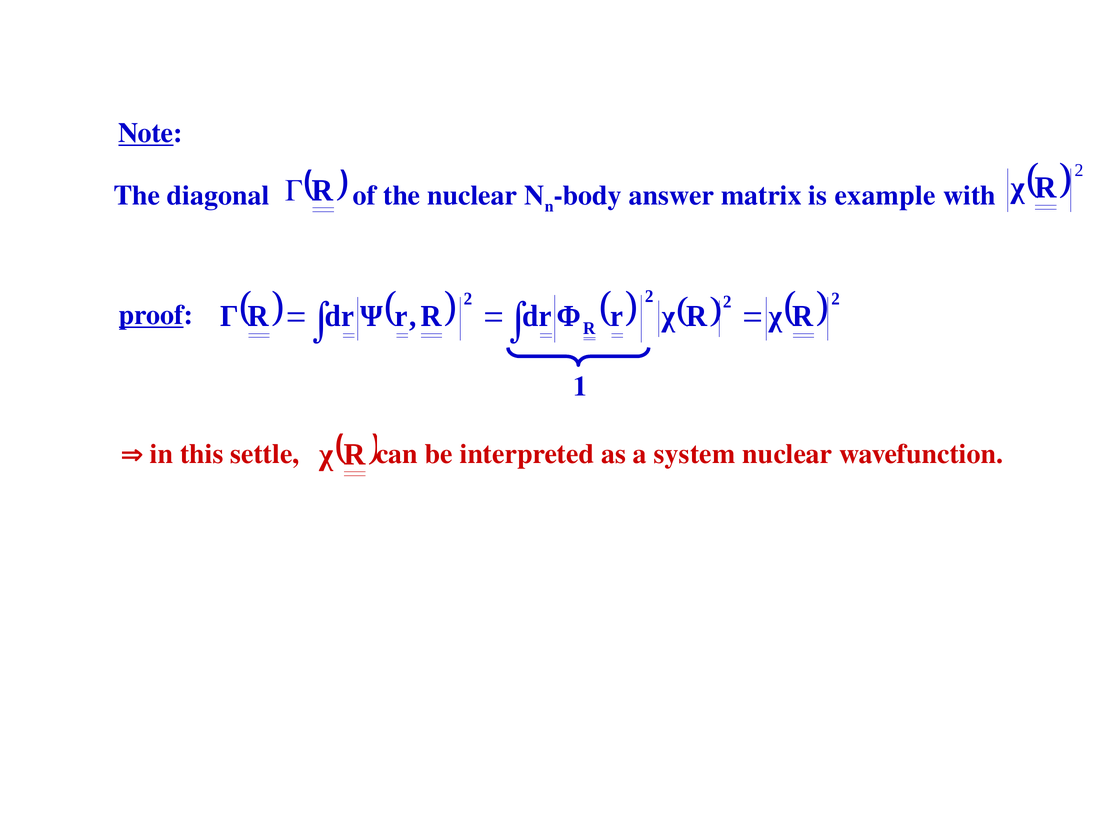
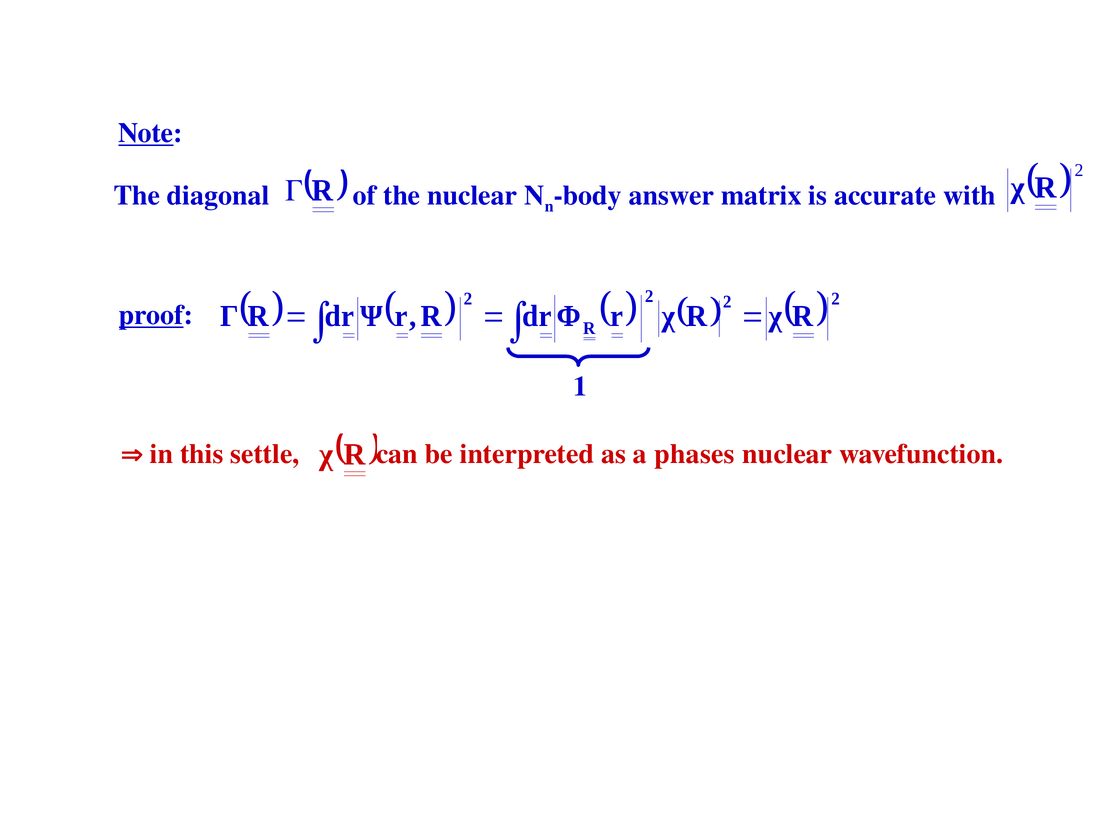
example: example -> accurate
system: system -> phases
